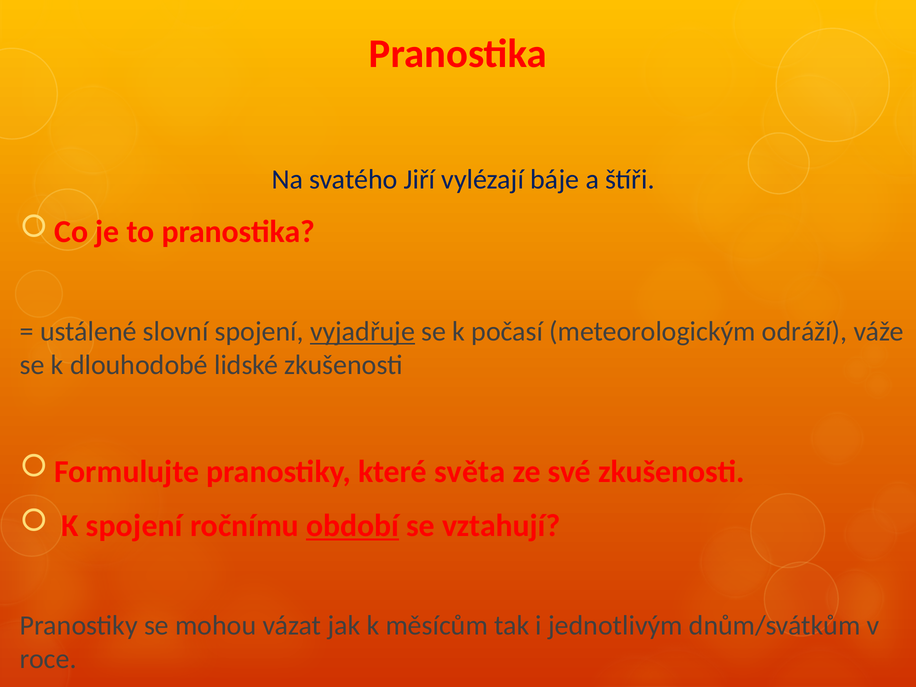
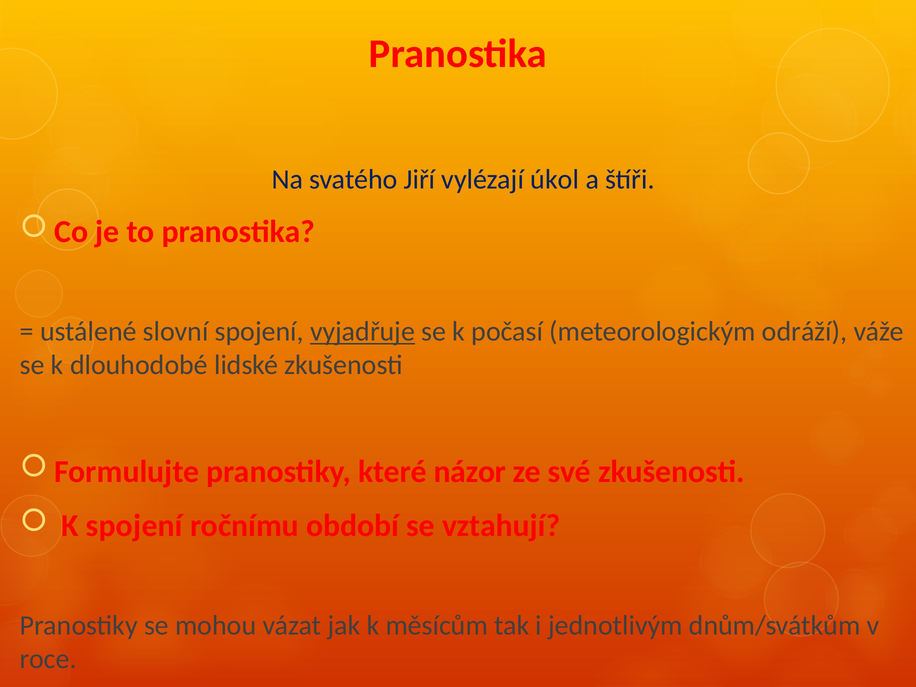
báje: báje -> úkol
světa: světa -> názor
období underline: present -> none
